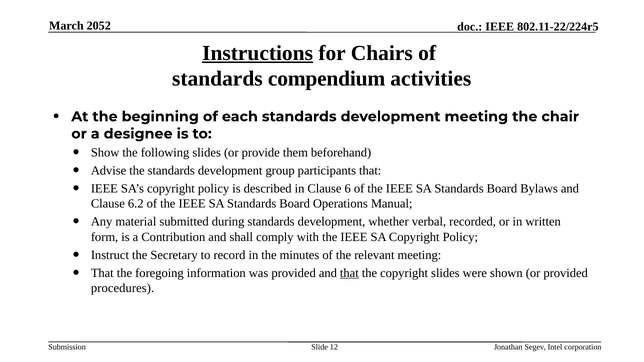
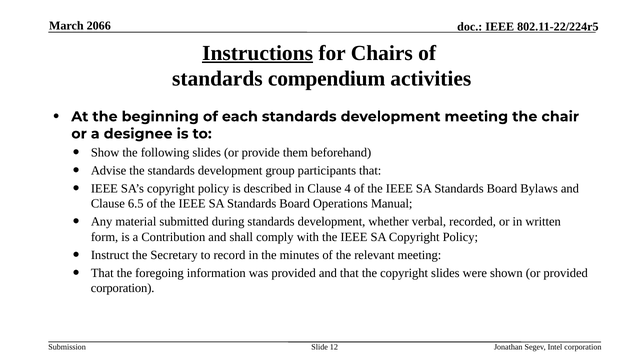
2052: 2052 -> 2066
6: 6 -> 4
6.2: 6.2 -> 6.5
that at (349, 273) underline: present -> none
procedures at (123, 288): procedures -> corporation
